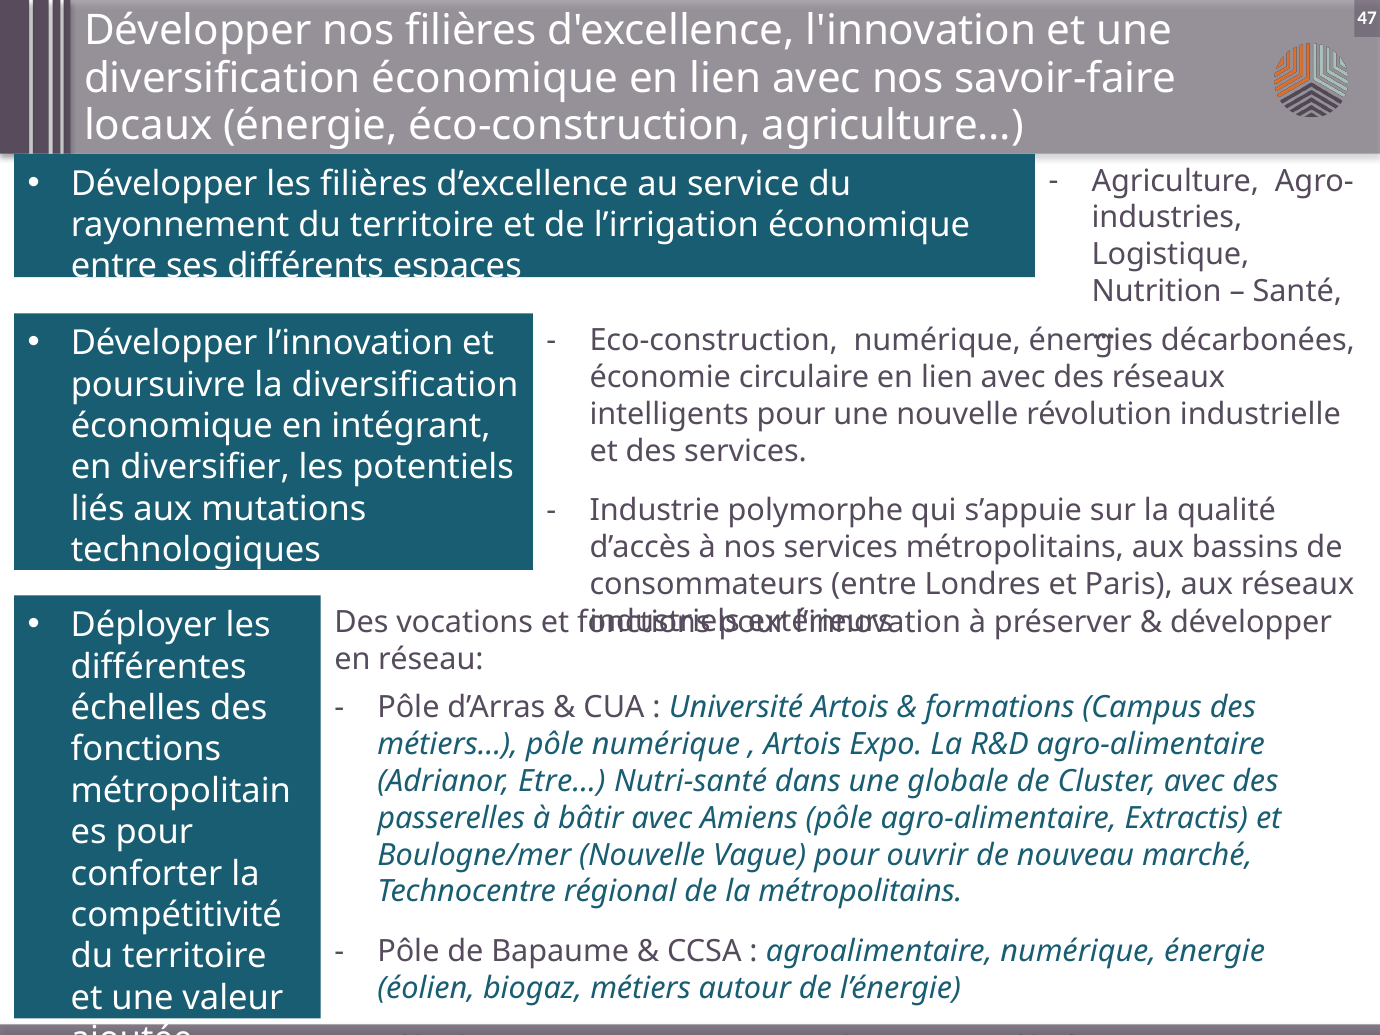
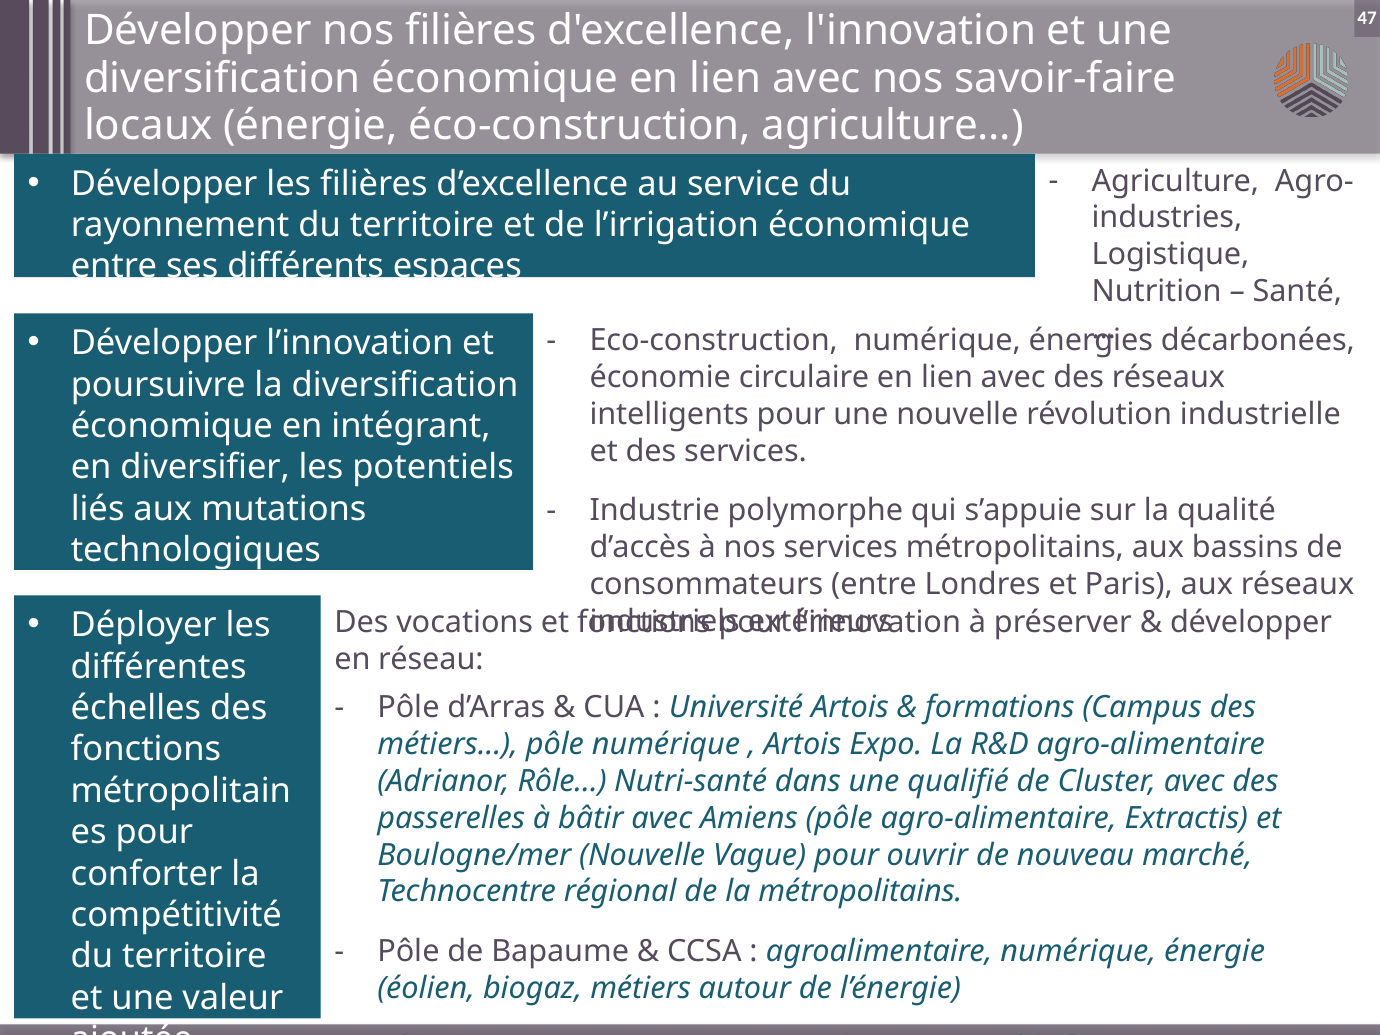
Etre…: Etre… -> Rôle…
globale: globale -> qualifié
